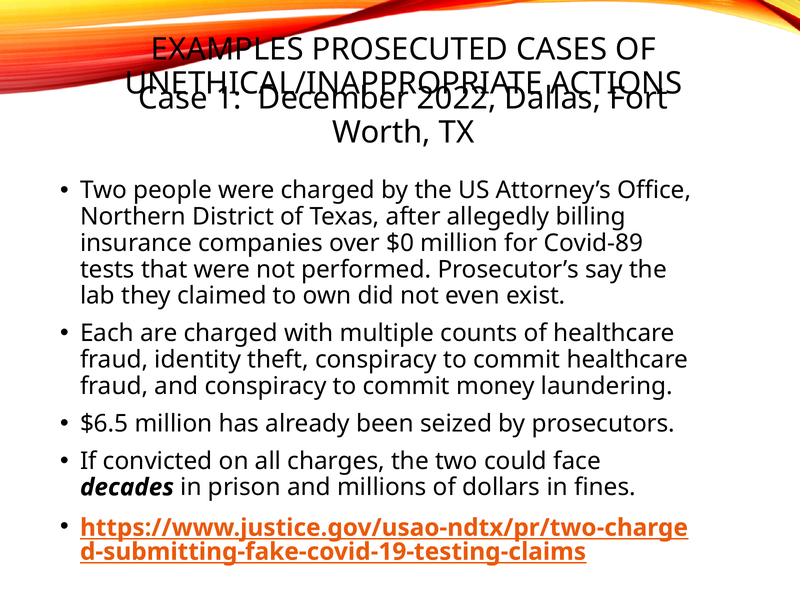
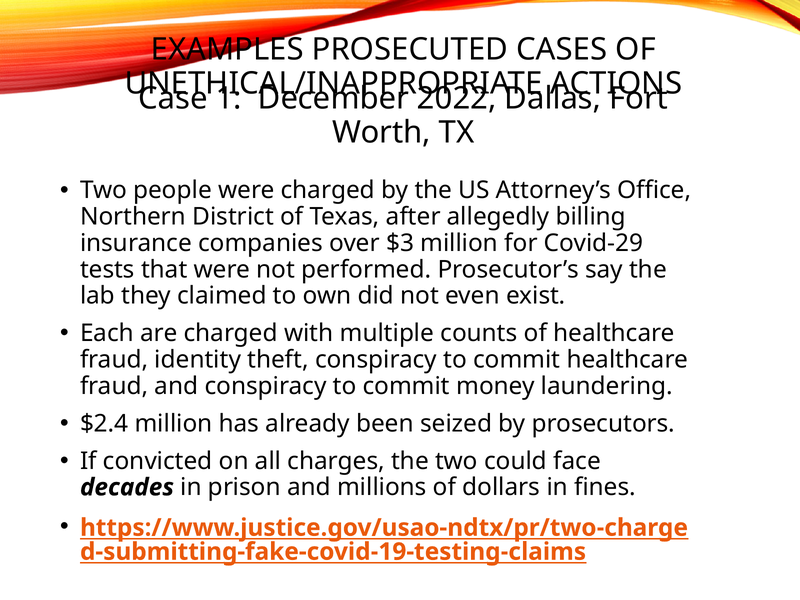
$0: $0 -> $3
Covid-89: Covid-89 -> Covid-29
$6.5: $6.5 -> $2.4
